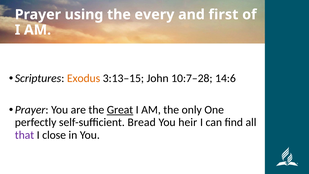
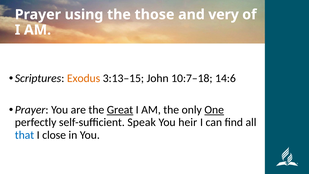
every: every -> those
first: first -> very
10:7–28: 10:7–28 -> 10:7–18
One underline: none -> present
Bread: Bread -> Speak
that colour: purple -> blue
